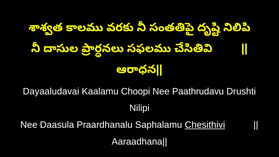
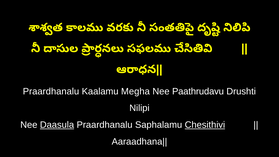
Dayaaludavai at (51, 91): Dayaaludavai -> Praardhanalu
Choopi: Choopi -> Megha
Daasula underline: none -> present
